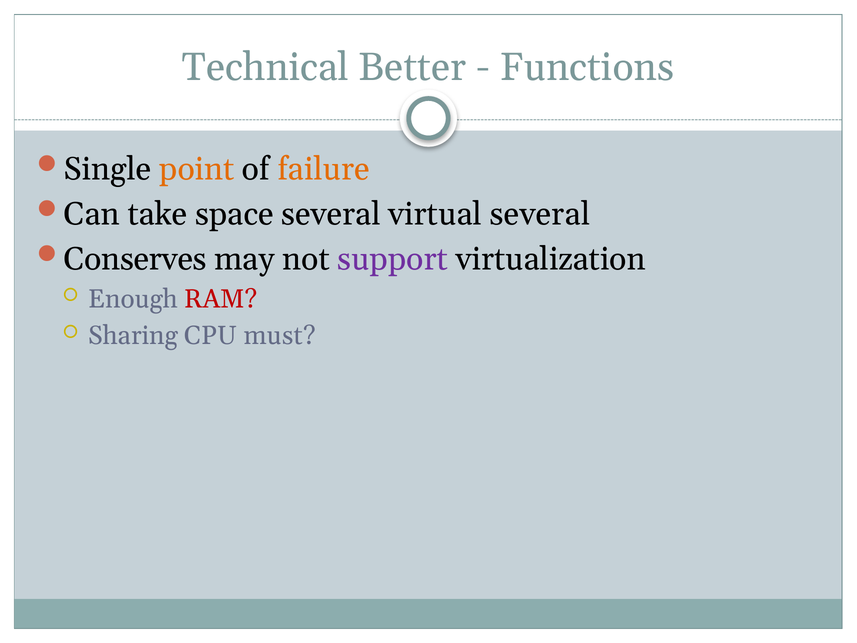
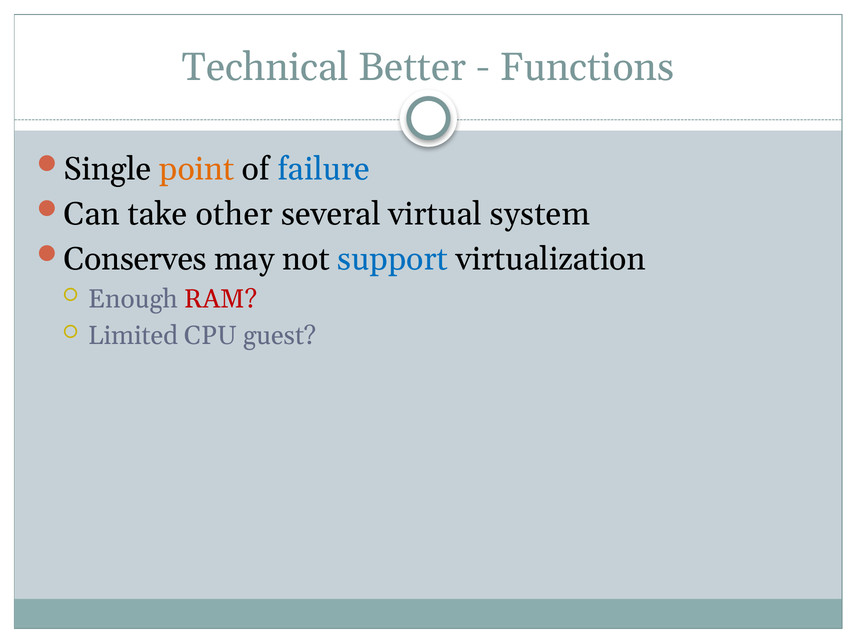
failure colour: orange -> blue
space: space -> other
virtual several: several -> system
support colour: purple -> blue
Sharing: Sharing -> Limited
must: must -> guest
